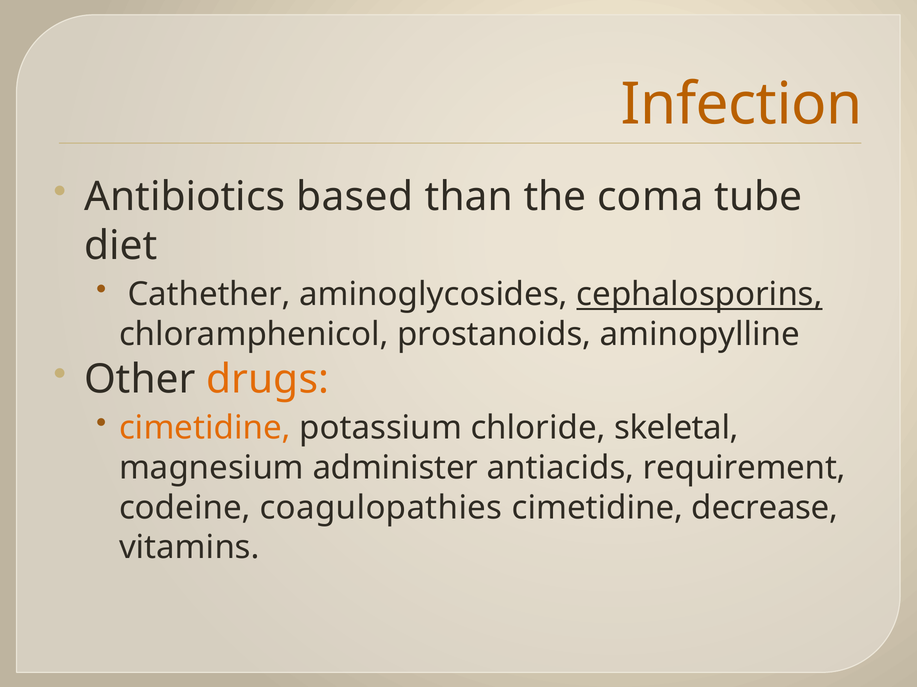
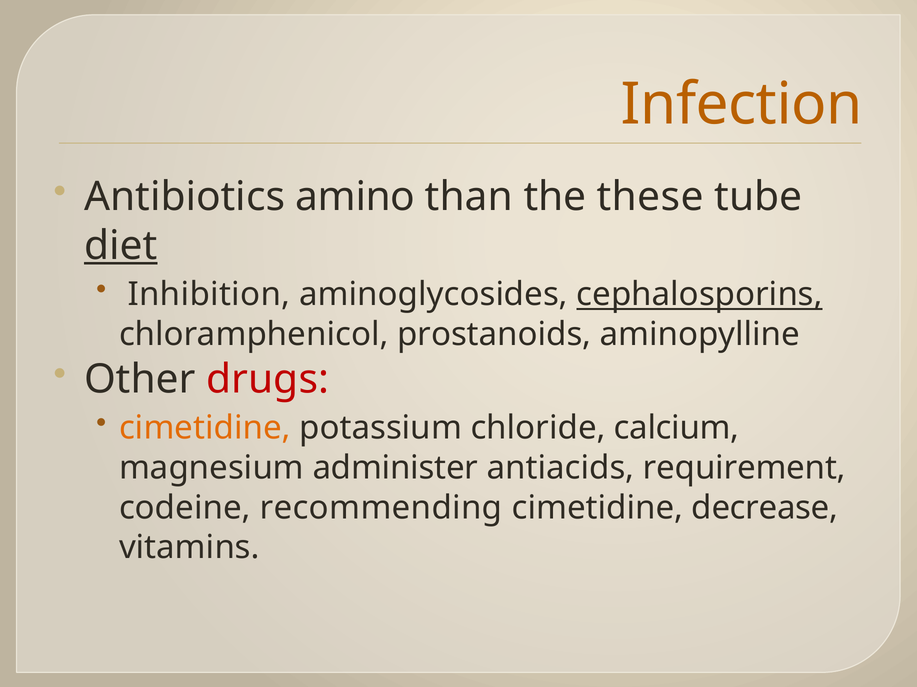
based: based -> amino
coma: coma -> these
diet underline: none -> present
Cathether: Cathether -> Inhibition
drugs colour: orange -> red
skeletal: skeletal -> calcium
coagulopathies: coagulopathies -> recommending
